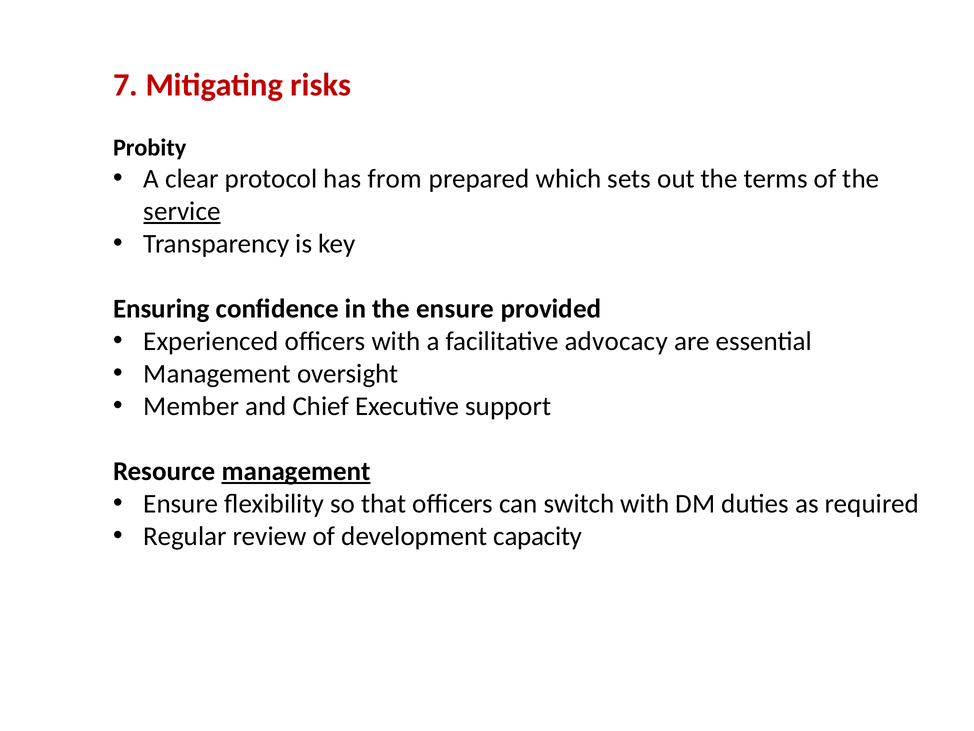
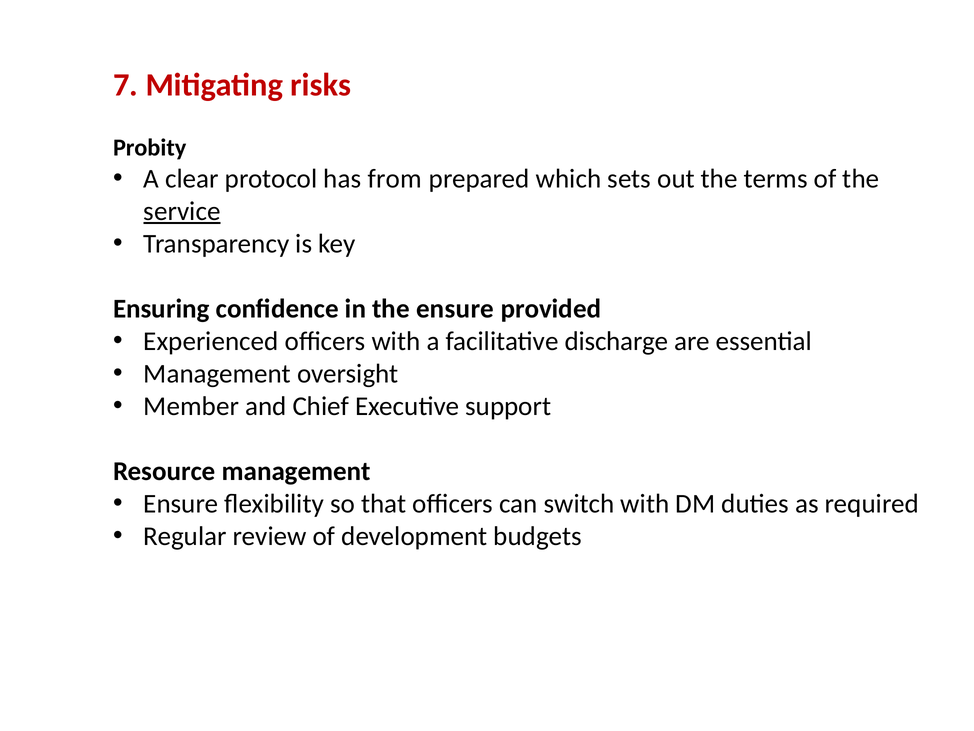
advocacy: advocacy -> discharge
management at (296, 471) underline: present -> none
capacity: capacity -> budgets
